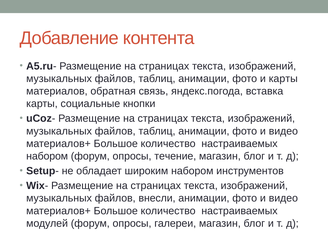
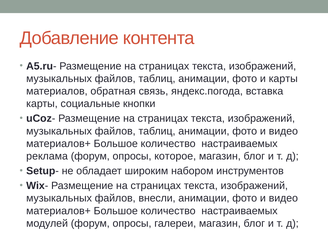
набором at (47, 156): набором -> реклама
течение: течение -> которое
